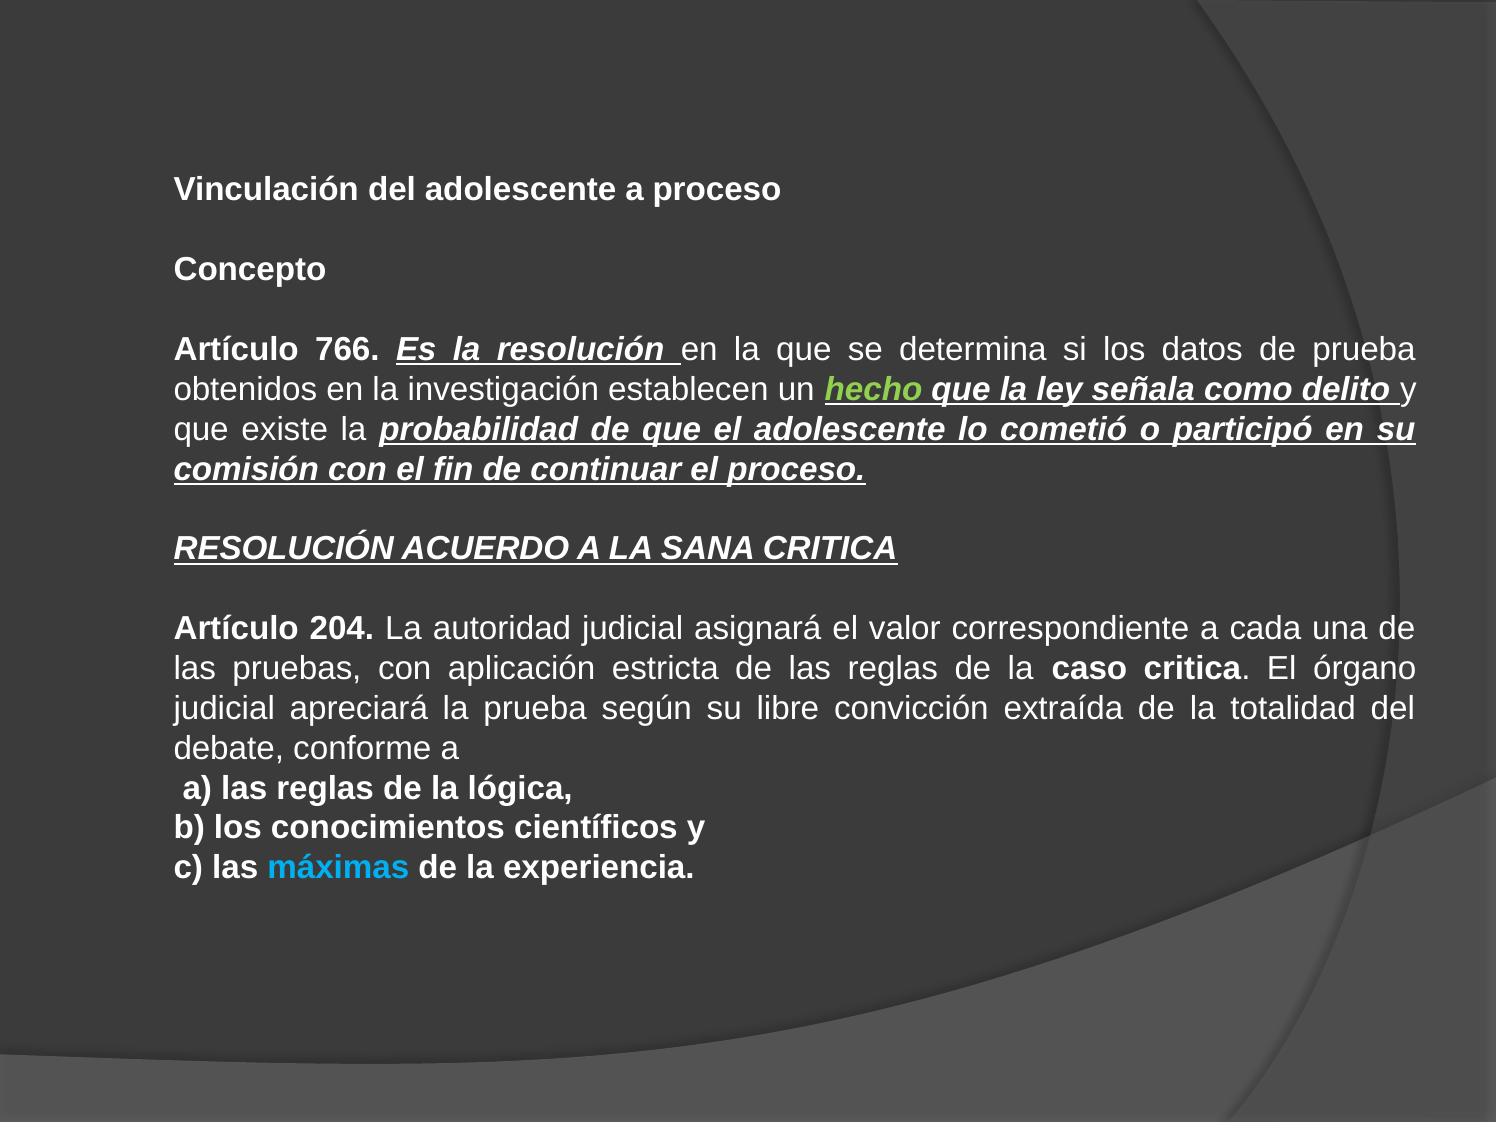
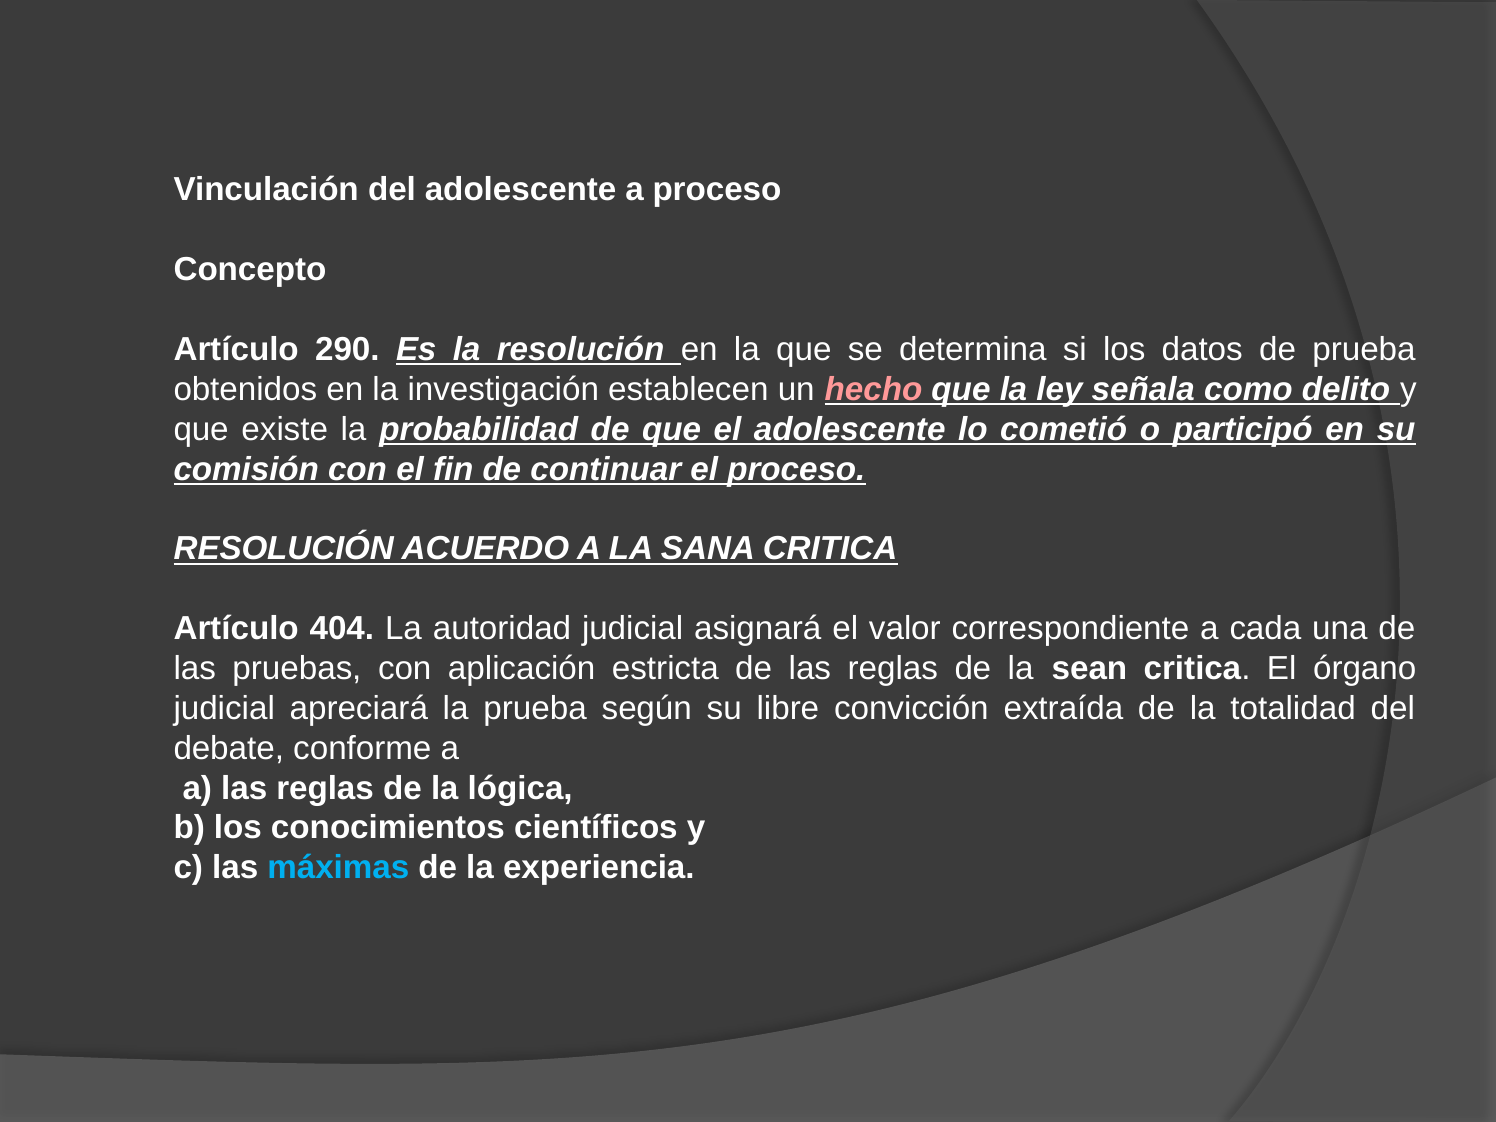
766: 766 -> 290
hecho colour: light green -> pink
204: 204 -> 404
caso: caso -> sean
